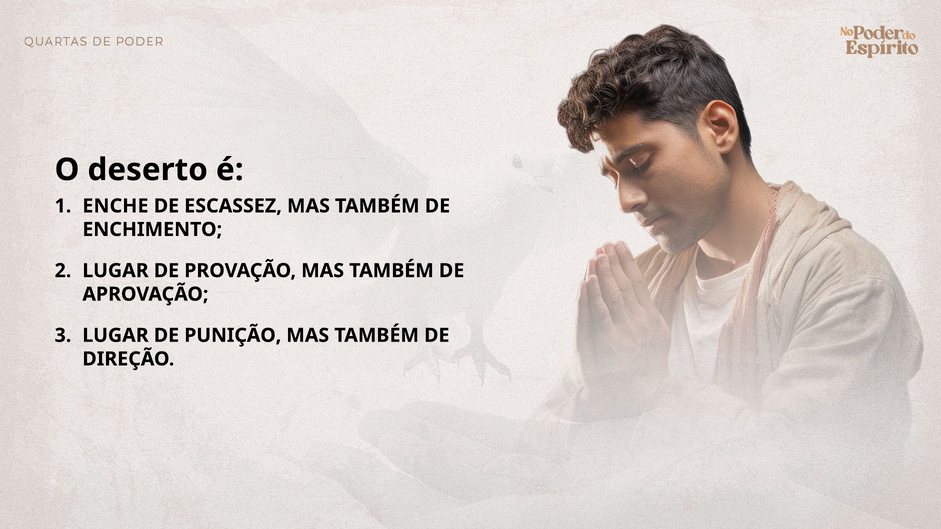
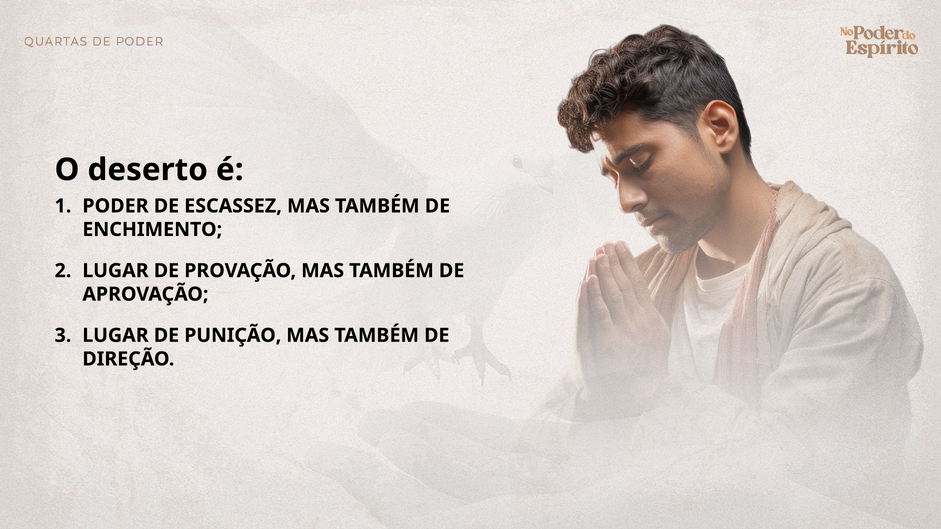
ENCHE: ENCHE -> PODER
